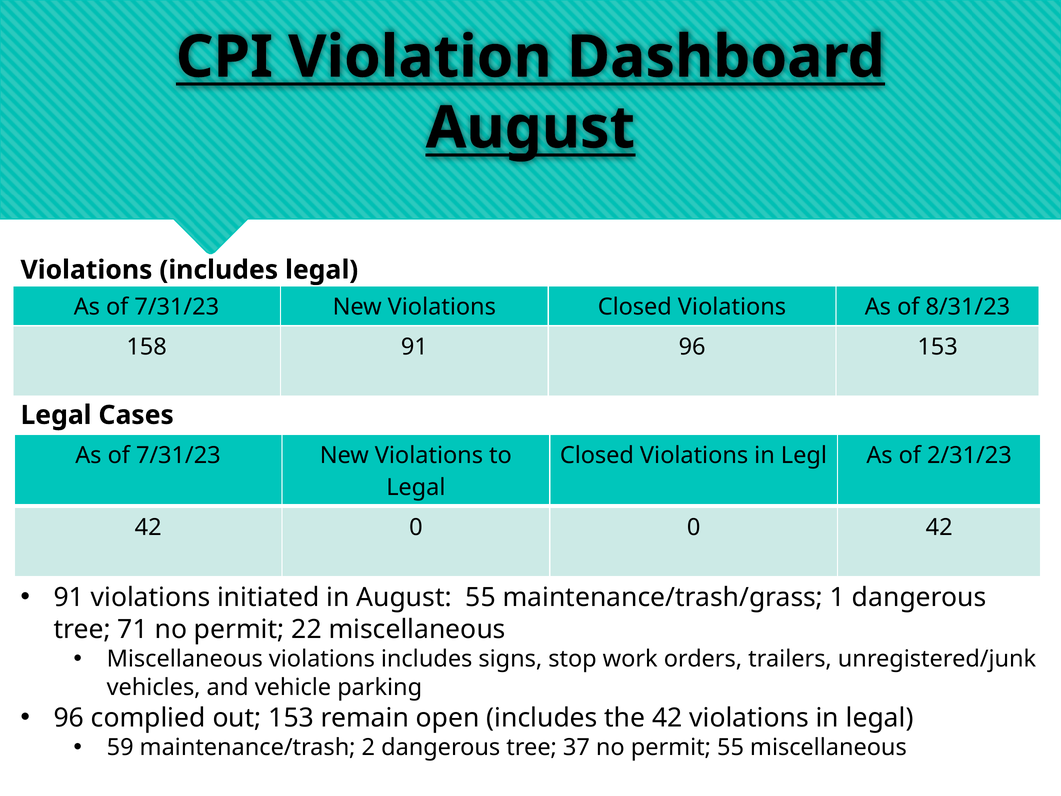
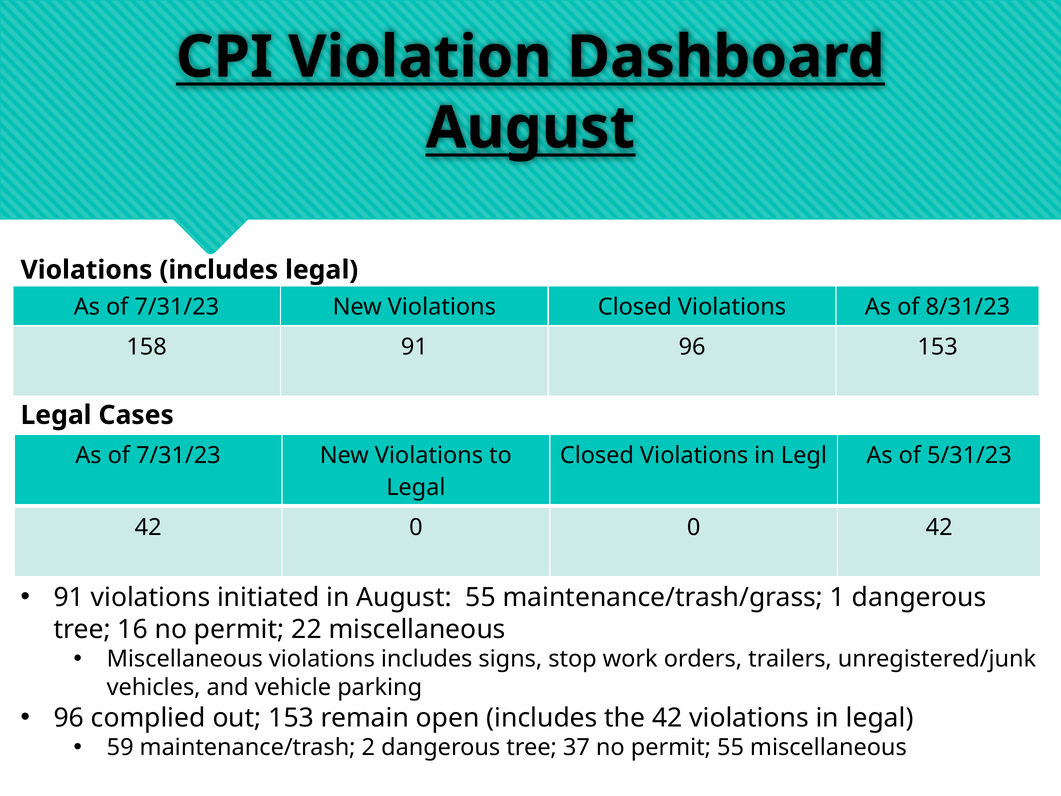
2/31/23: 2/31/23 -> 5/31/23
71: 71 -> 16
